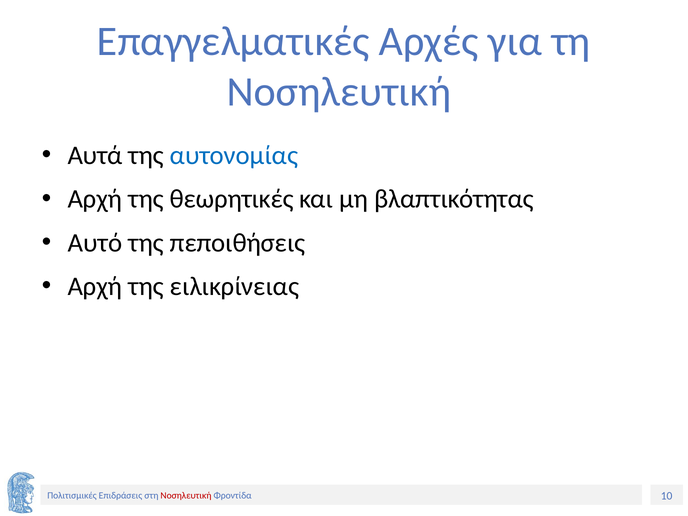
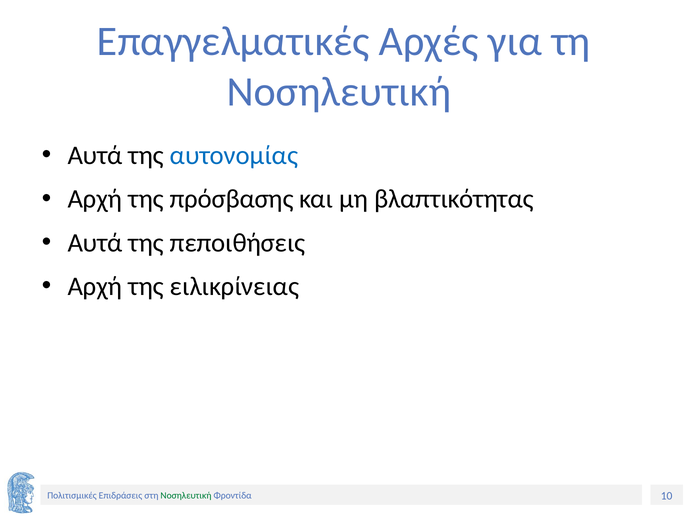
θεωρητικές: θεωρητικές -> πρόσβασης
Αυτό at (95, 243): Αυτό -> Αυτά
Νοσηλευτική at (186, 495) colour: red -> green
